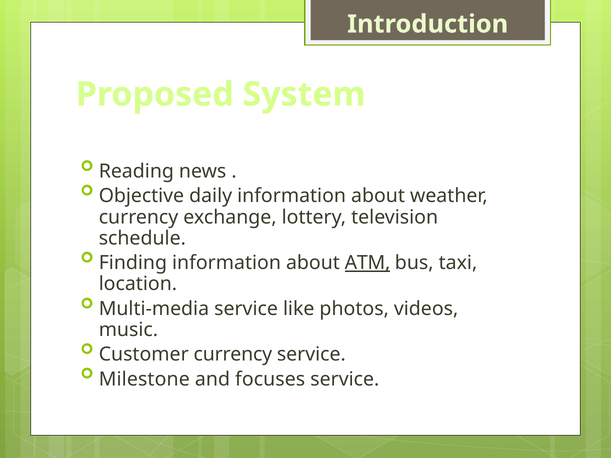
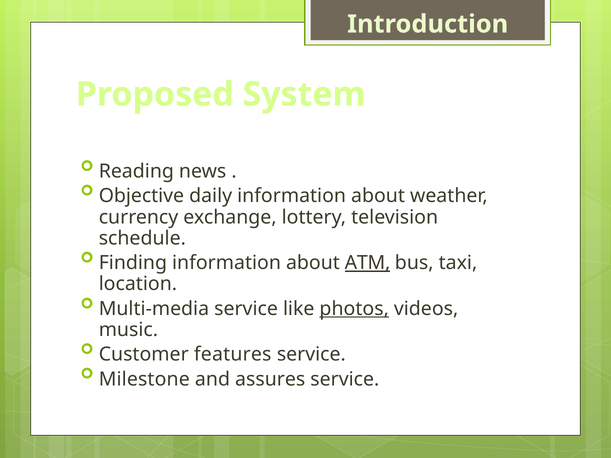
photos underline: none -> present
Customer currency: currency -> features
focuses: focuses -> assures
